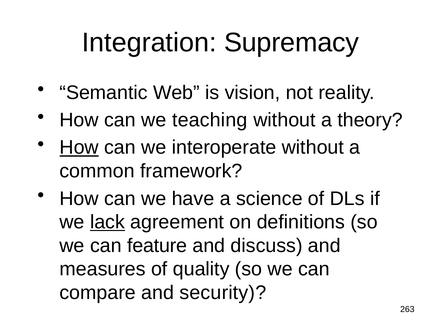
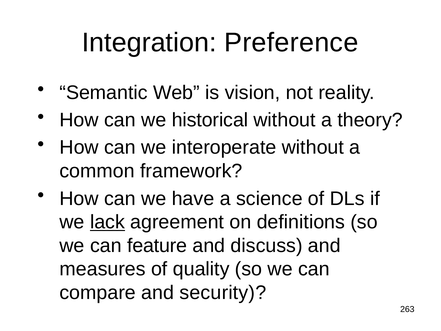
Supremacy: Supremacy -> Preference
teaching: teaching -> historical
How at (79, 147) underline: present -> none
